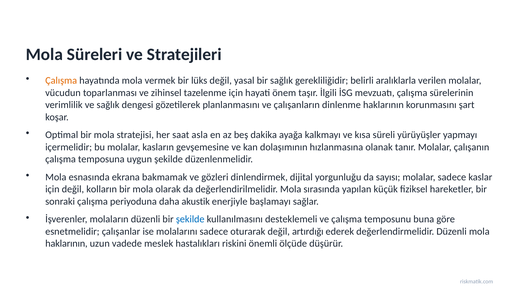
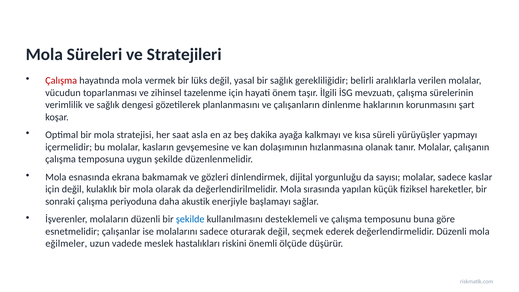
Çalışma at (61, 81) colour: orange -> red
kolların: kolların -> kulaklık
artırdığı: artırdığı -> seçmek
haklarının at (66, 244): haklarının -> eğilmeler
